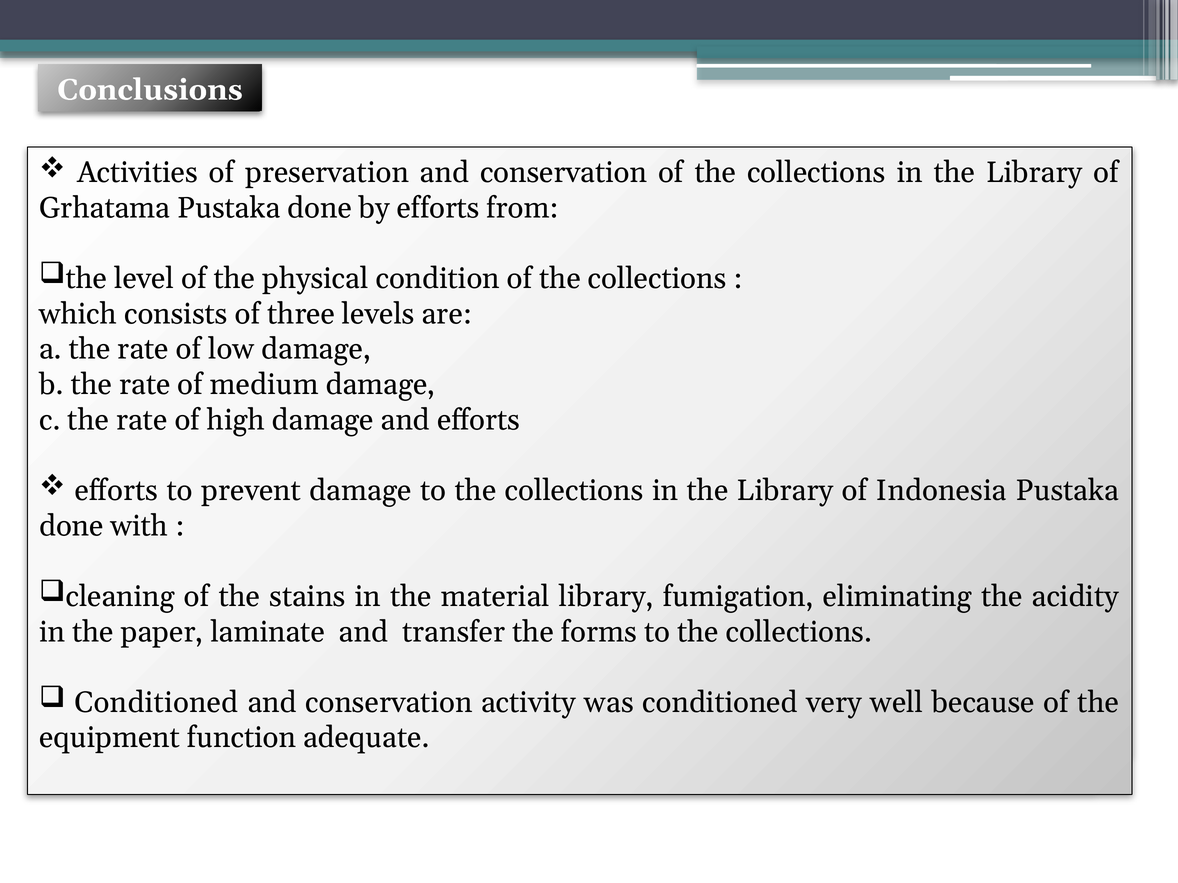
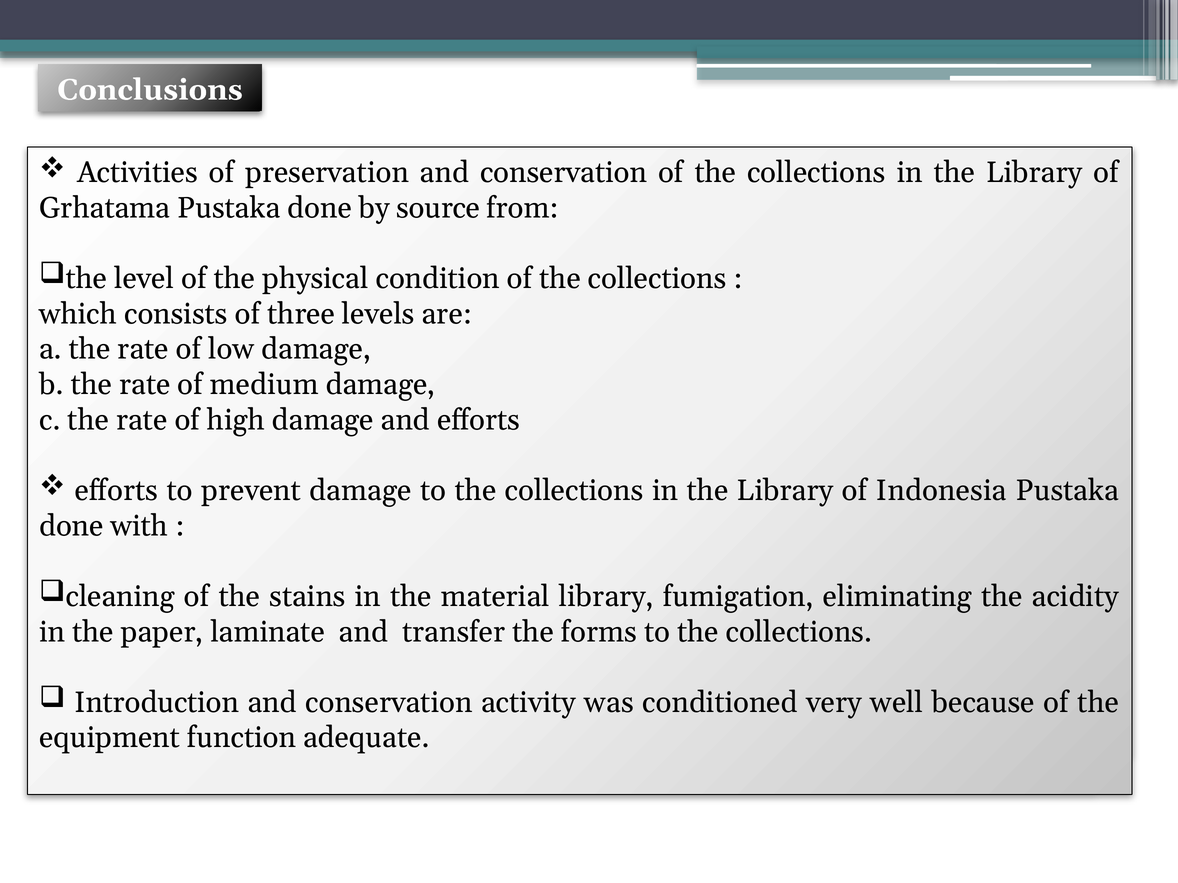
by efforts: efforts -> source
Conditioned at (156, 703): Conditioned -> Introduction
